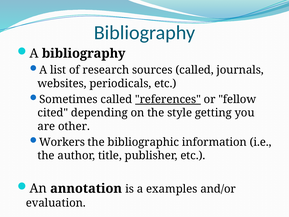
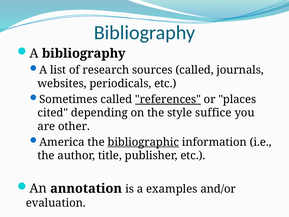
fellow: fellow -> places
getting: getting -> suffice
Workers: Workers -> America
bibliographic underline: none -> present
